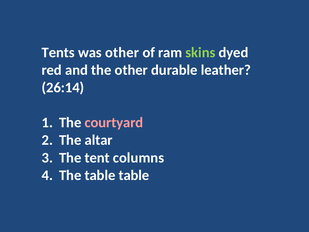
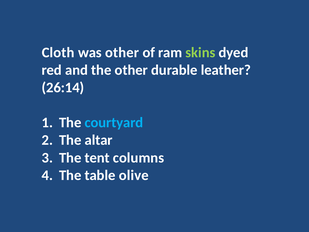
Tents: Tents -> Cloth
courtyard colour: pink -> light blue
table table: table -> olive
